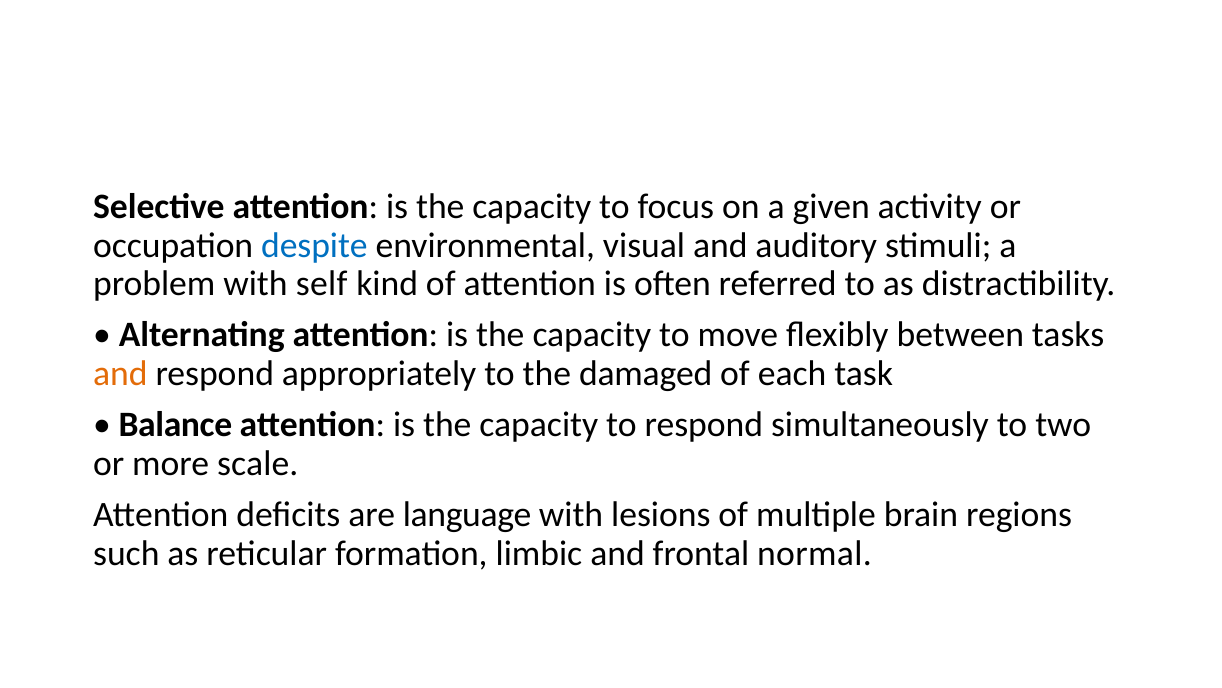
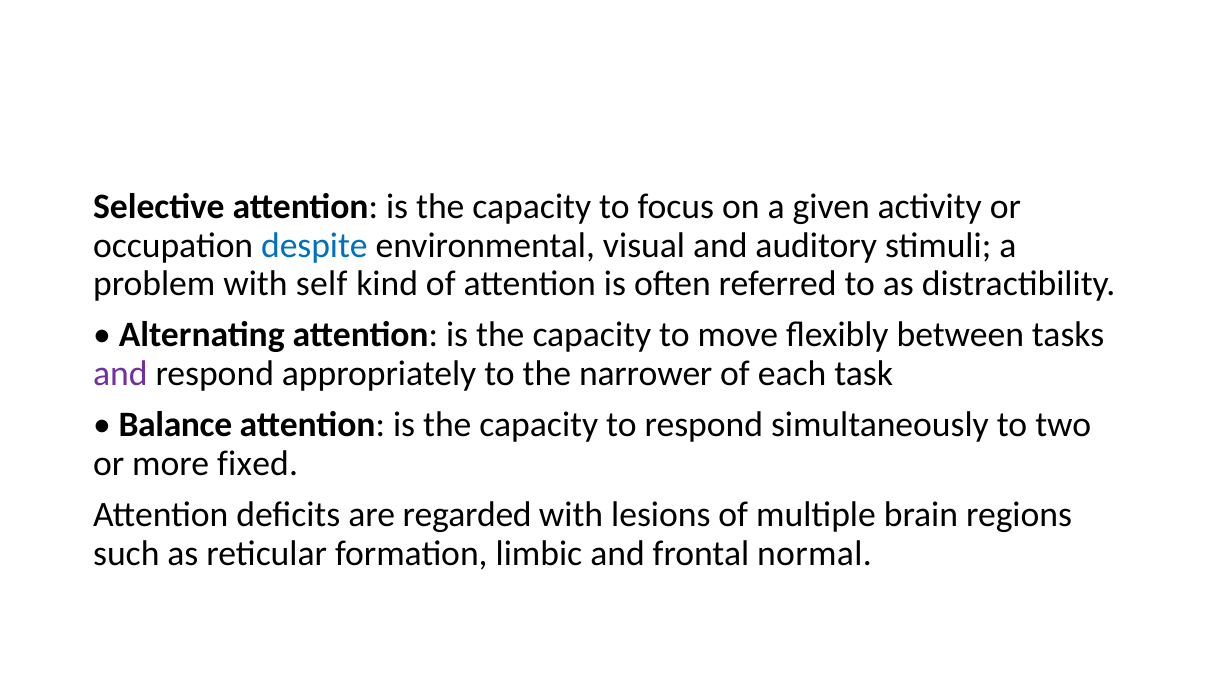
and at (120, 373) colour: orange -> purple
damaged: damaged -> narrower
scale: scale -> fixed
language: language -> regarded
